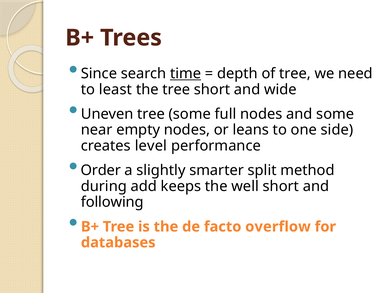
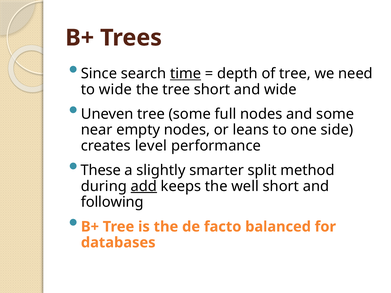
to least: least -> wide
Order: Order -> These
add underline: none -> present
overflow: overflow -> balanced
